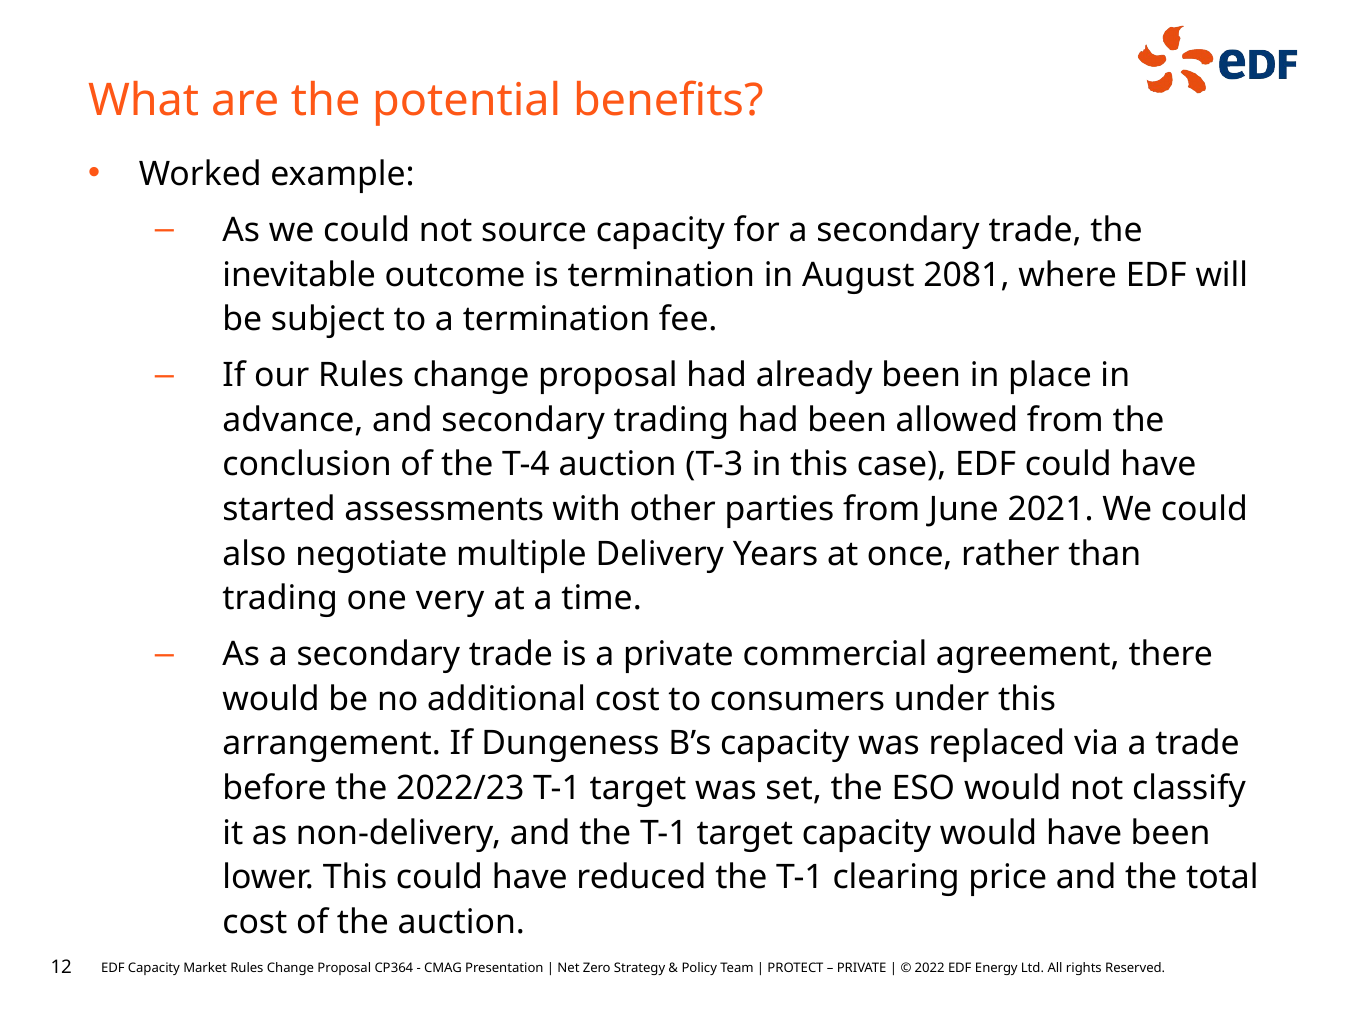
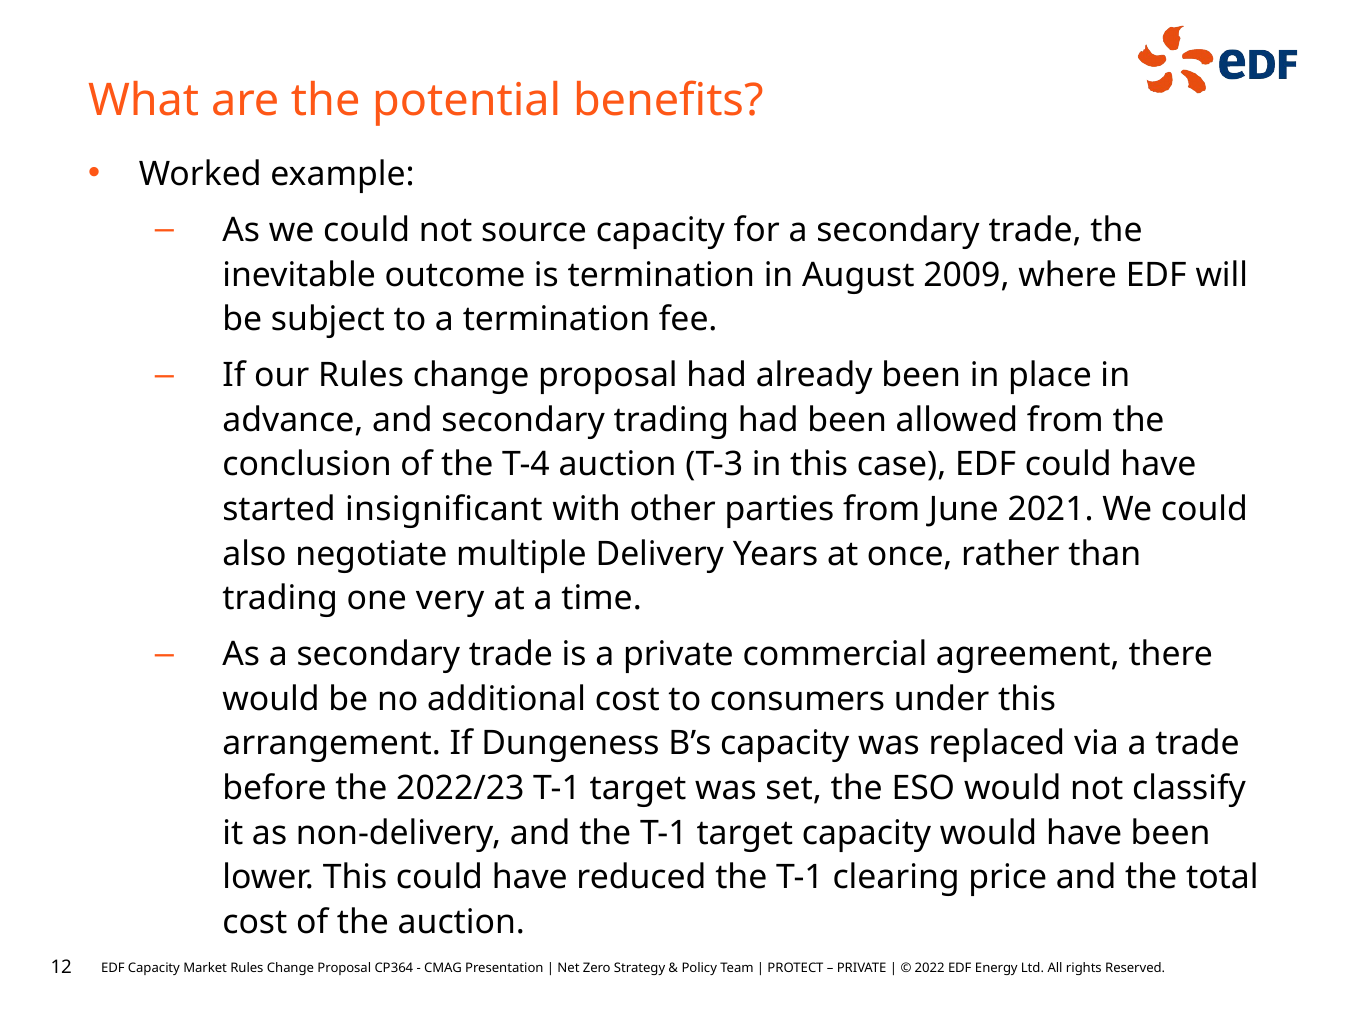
2081: 2081 -> 2009
assessments: assessments -> insignificant
